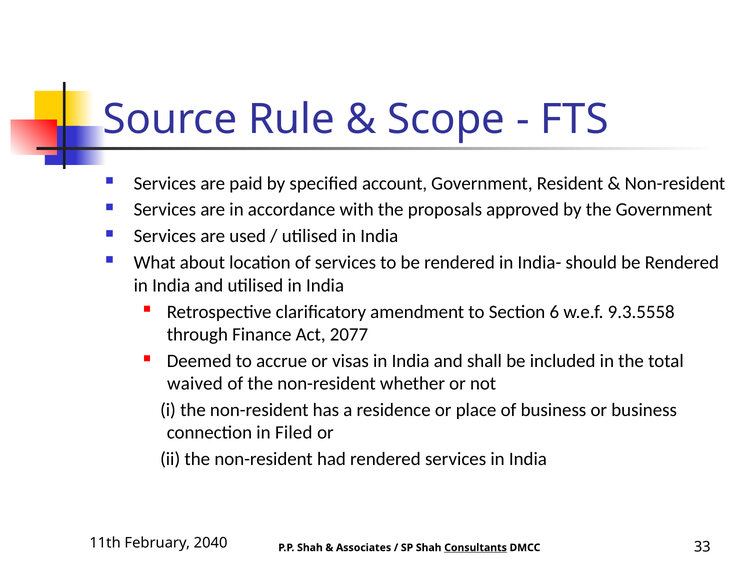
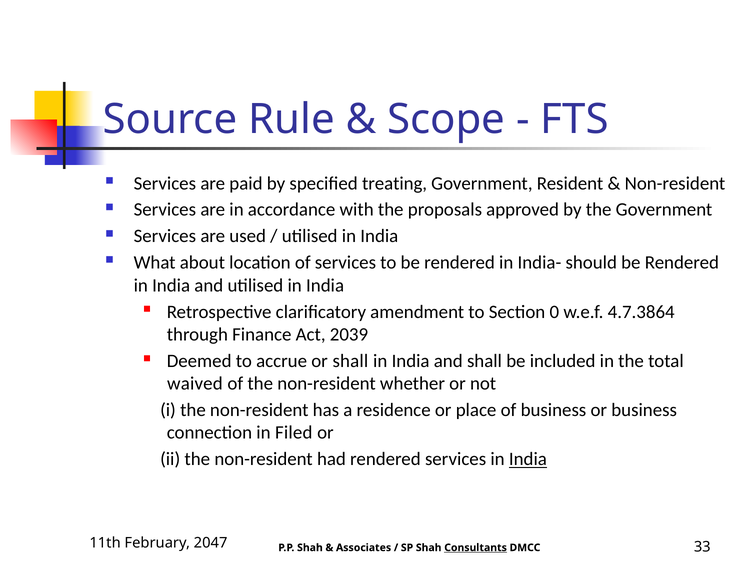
account: account -> treating
6: 6 -> 0
9.3.5558: 9.3.5558 -> 4.7.3864
2077: 2077 -> 2039
or visas: visas -> shall
India at (528, 459) underline: none -> present
2040: 2040 -> 2047
